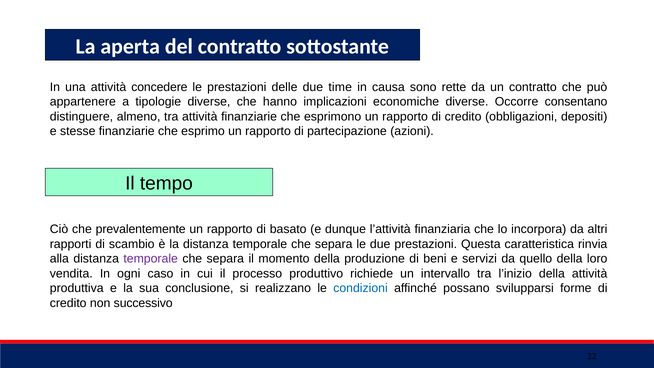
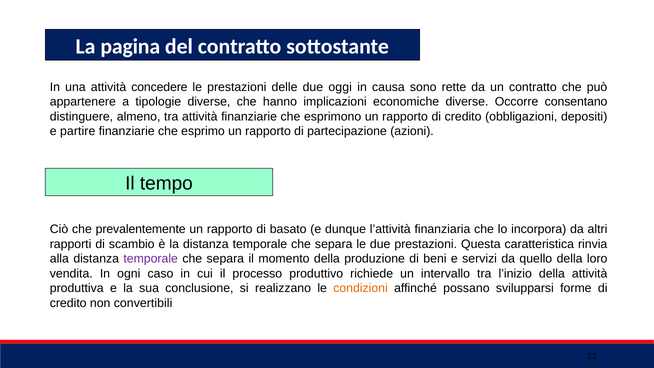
aperta: aperta -> pagina
time: time -> oggi
stesse: stesse -> partire
condizioni colour: blue -> orange
successivo: successivo -> convertibili
